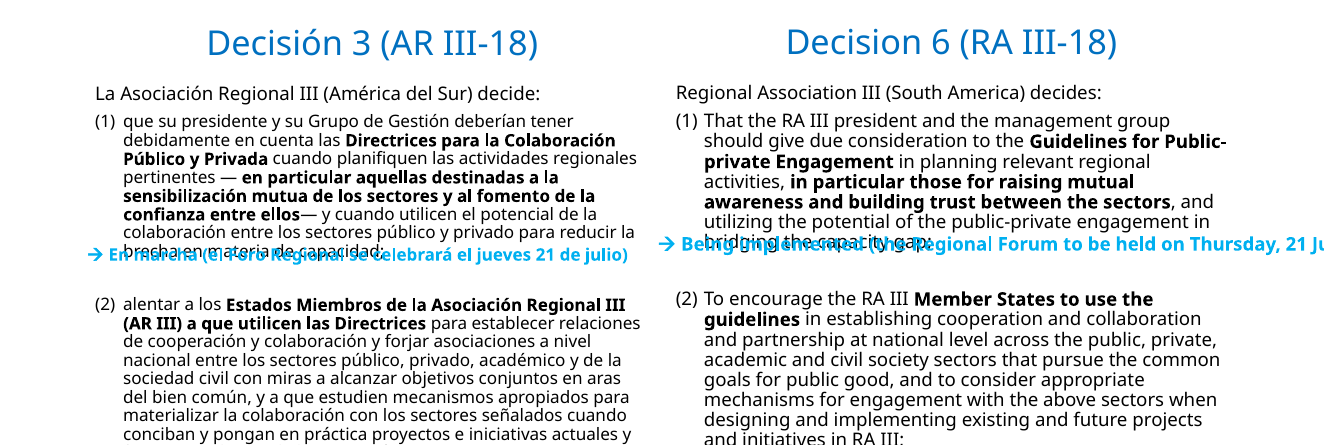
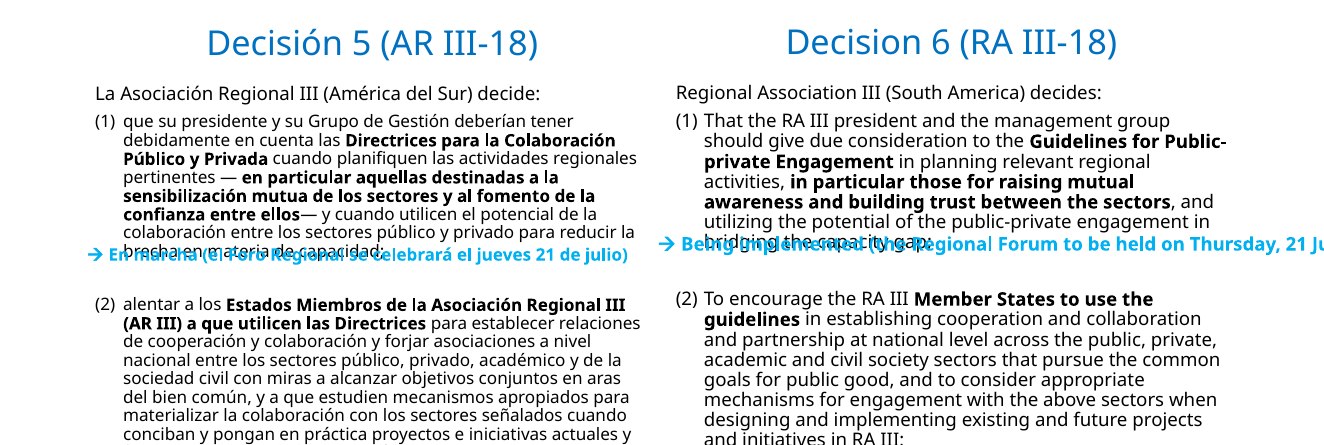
3: 3 -> 5
